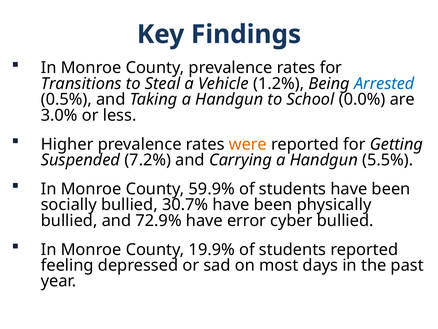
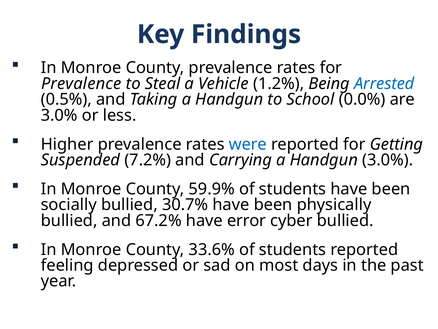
Transitions at (81, 84): Transitions -> Prevalence
were colour: orange -> blue
Handgun 5.5%: 5.5% -> 3.0%
72.9%: 72.9% -> 67.2%
19.9%: 19.9% -> 33.6%
